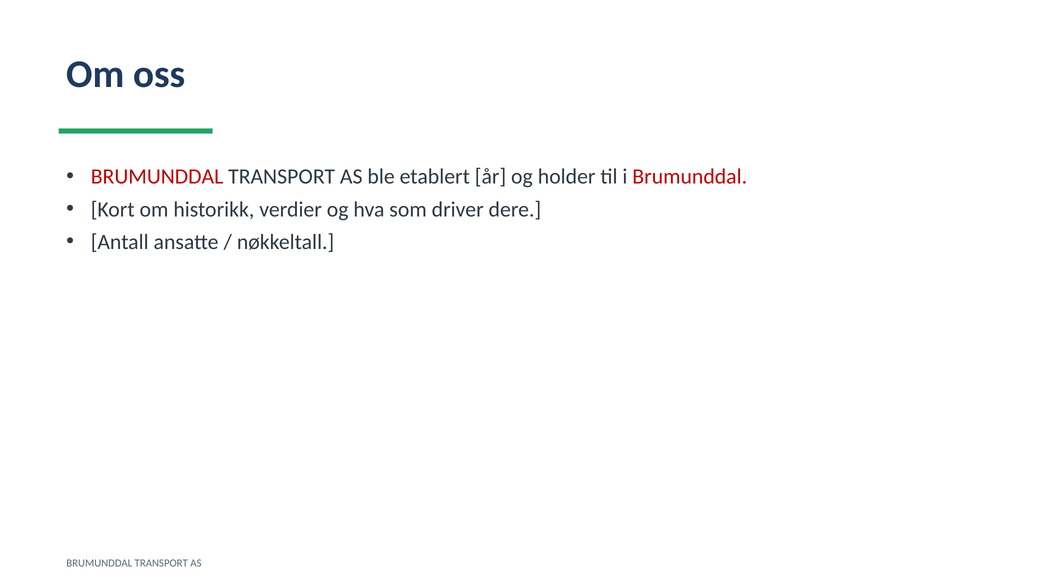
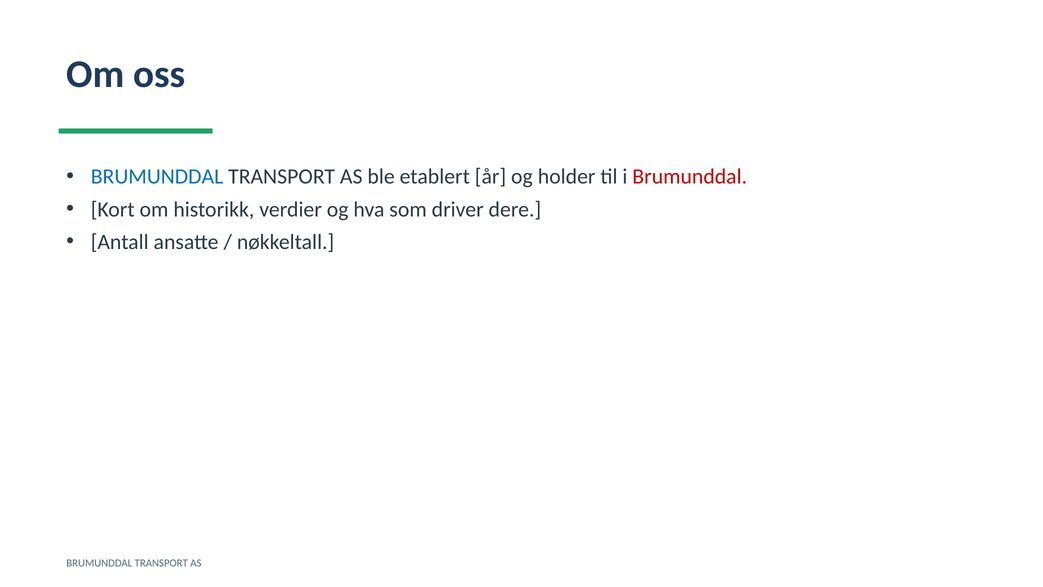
BRUMUNDDAL at (157, 177) colour: red -> blue
